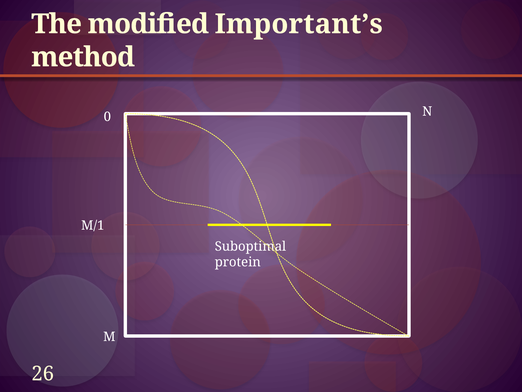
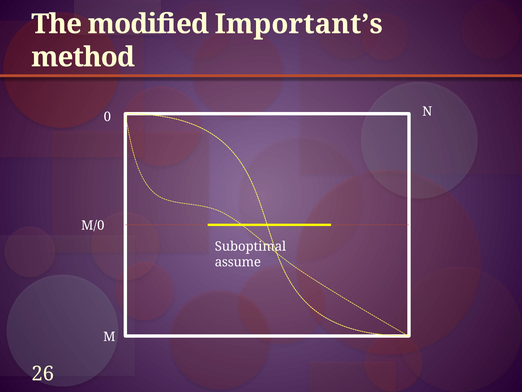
M/1: M/1 -> M/0
protein: protein -> assume
